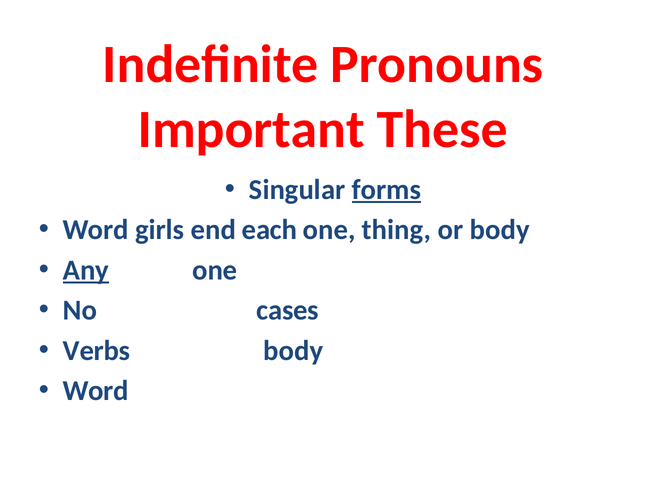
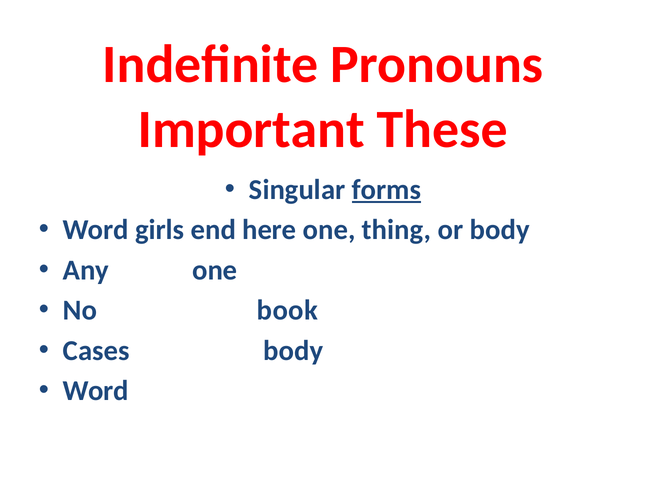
each: each -> here
Any underline: present -> none
cases: cases -> book
Verbs: Verbs -> Cases
